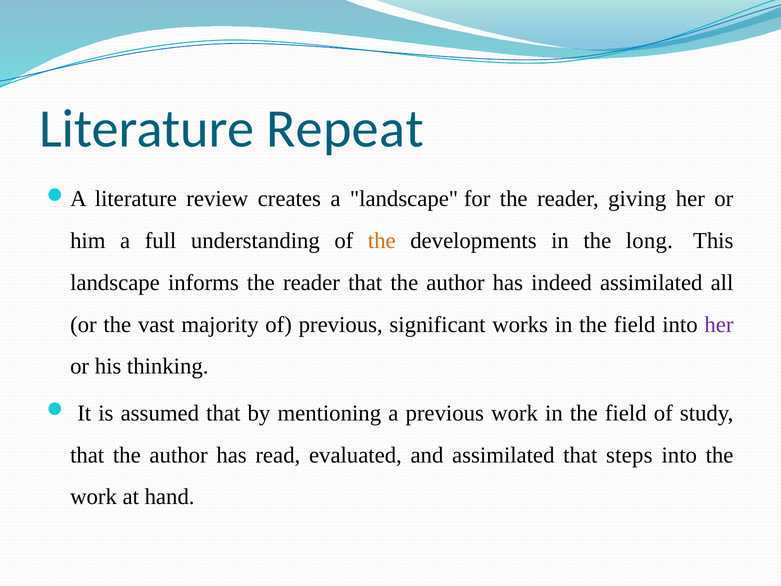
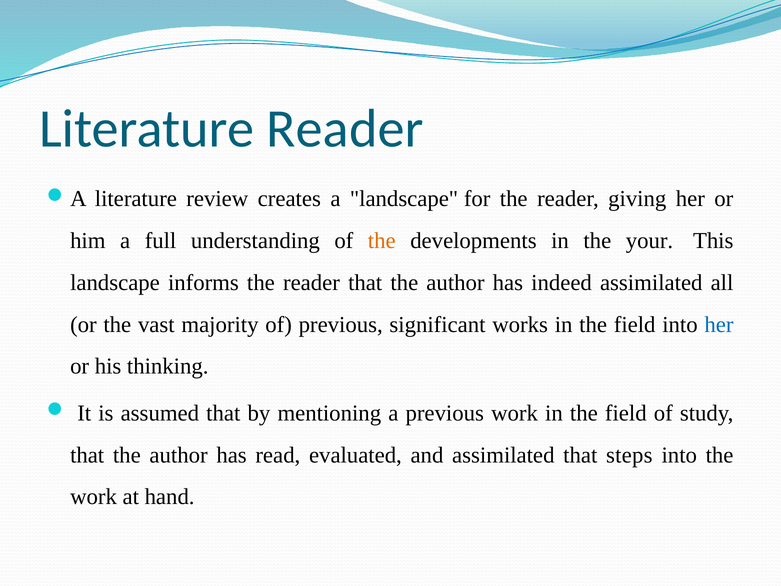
Literature Repeat: Repeat -> Reader
long: long -> your
her at (719, 324) colour: purple -> blue
